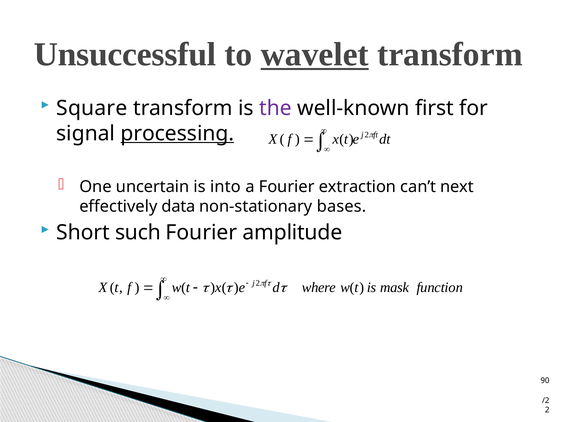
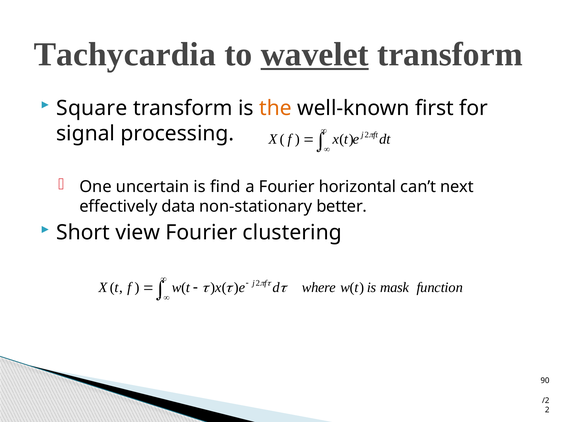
Unsuccessful: Unsuccessful -> Tachycardia
the colour: purple -> orange
processing underline: present -> none
into: into -> find
extraction: extraction -> horizontal
bases: bases -> better
such: such -> view
amplitude: amplitude -> clustering
